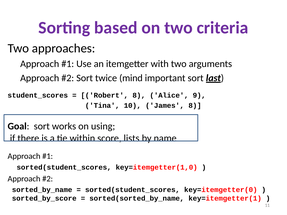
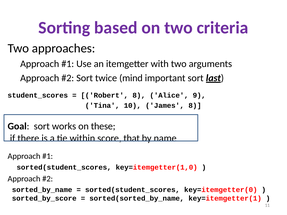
using: using -> these
lists: lists -> that
